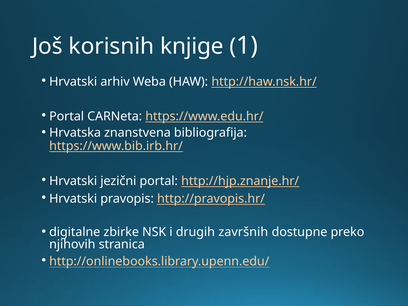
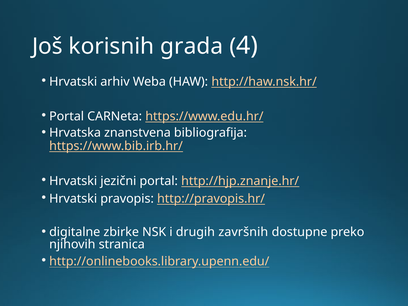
knjige: knjige -> grada
1: 1 -> 4
